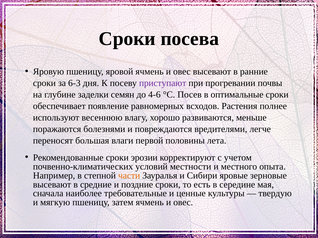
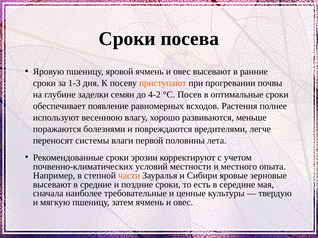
6-3: 6-3 -> 1-3
приступают colour: purple -> orange
4-6: 4-6 -> 4-2
большая: большая -> системы
